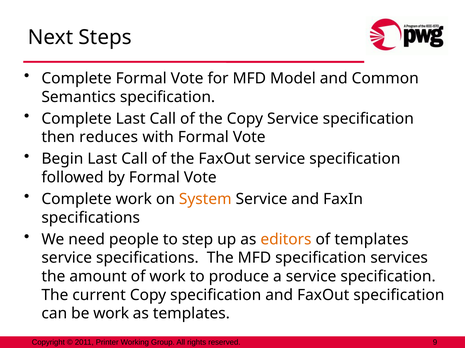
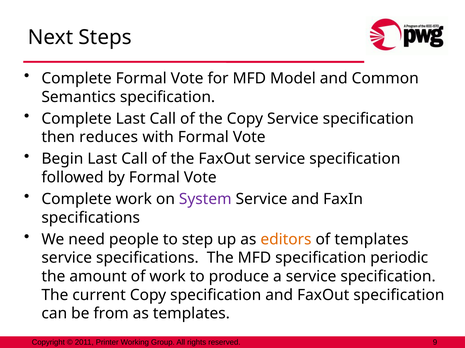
System colour: orange -> purple
services: services -> periodic
be work: work -> from
